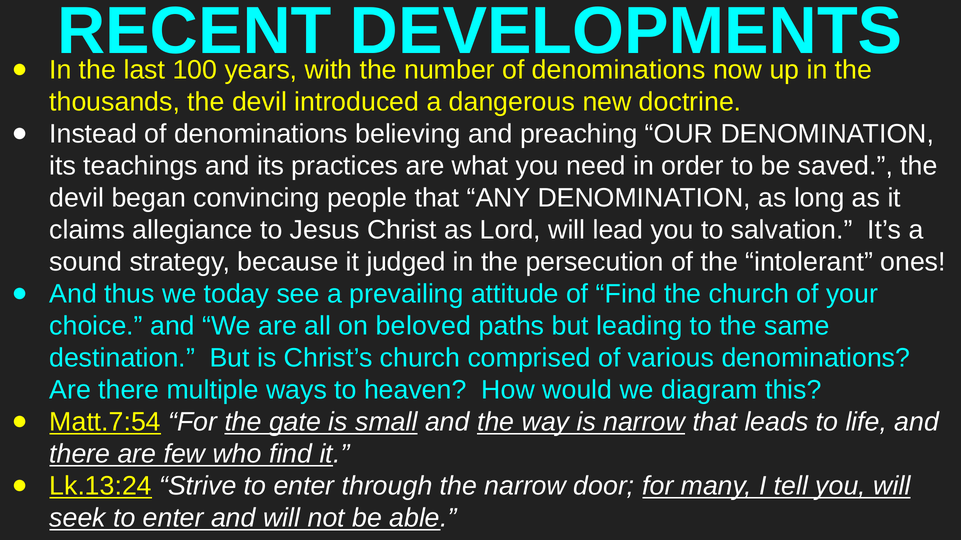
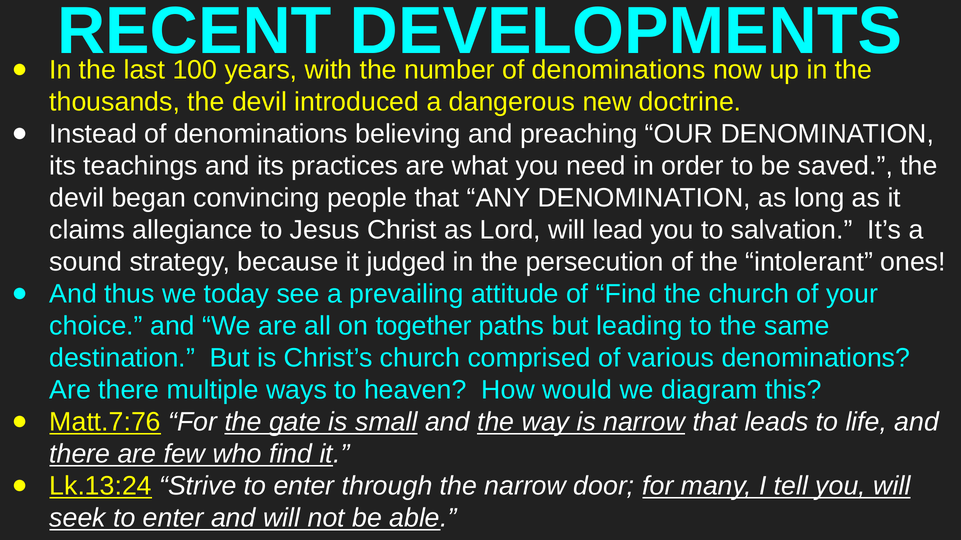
beloved: beloved -> together
Matt.7:54: Matt.7:54 -> Matt.7:76
